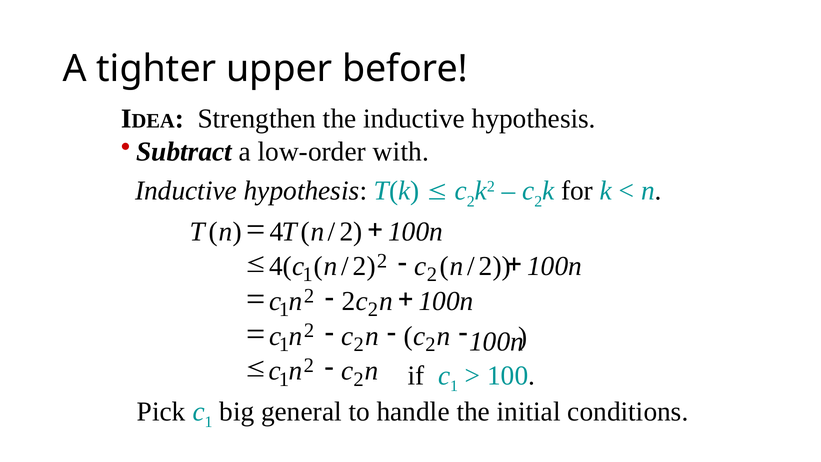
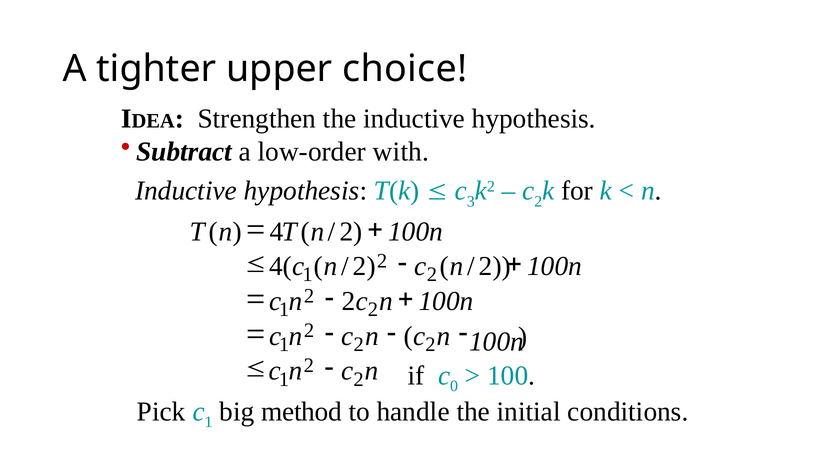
before: before -> choice
2 at (471, 201): 2 -> 3
if c 1: 1 -> 0
general: general -> method
